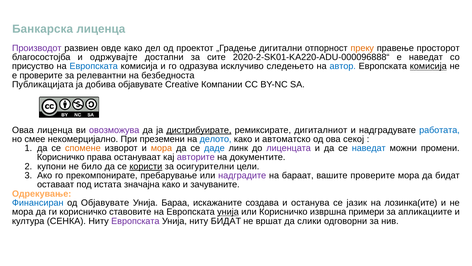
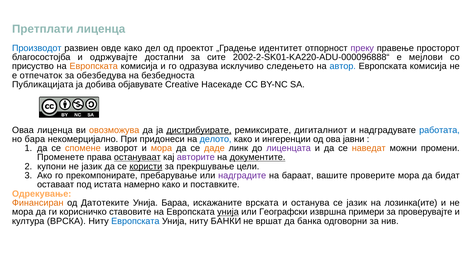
Банкарска: Банкарска -> Претплати
Производот colour: purple -> blue
дигитални: дигитални -> идентитет
преку colour: orange -> purple
2020-2-SK01-KA220-ADU-000096888“: 2020-2-SK01-KA220-ADU-000096888“ -> 2002-2-SK01-KA220-ADU-000096888“
е наведат: наведат -> мејлови
Европската at (94, 66) colour: blue -> orange
комисија at (428, 66) underline: present -> none
е проверите: проверите -> отпечаток
релевантни: релевантни -> обезбедува
Компании: Компании -> Насекаде
овозможува colour: purple -> orange
смее: смее -> бара
преземени: преземени -> придонеси
автоматско: автоматско -> ингеренции
секој: секој -> јавни
даде colour: blue -> orange
наведат at (369, 148) colour: blue -> orange
Корисничко at (61, 157): Корисничко -> Променете
остануваат underline: none -> present
документите underline: none -> present
не било: било -> јазик
осигурителни: осигурителни -> прекршување
значајна: значајна -> намерно
зачуваните: зачуваните -> поставките
Финансиран colour: blue -> orange
од Објавувате: Објавувате -> Датотеките
создава: создава -> врската
или Корисничко: Корисничко -> Географски
апликациите: апликациите -> проверувајте
СЕНКА: СЕНКА -> ВРСКА
Европската at (135, 221) colour: purple -> blue
ниту БИДАТ: БИДАТ -> БАНКИ
слики: слики -> банка
